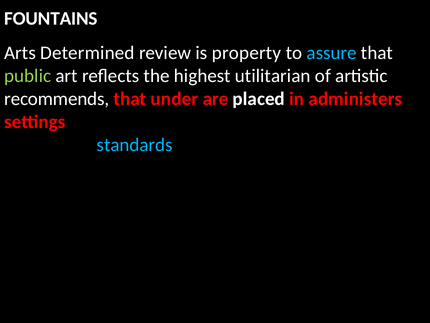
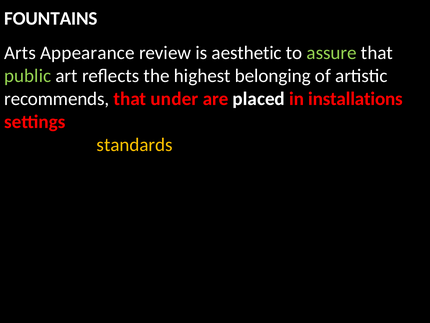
Determined: Determined -> Appearance
property: property -> aesthetic
assure colour: light blue -> light green
utilitarian: utilitarian -> belonging
administers: administers -> installations
standards colour: light blue -> yellow
